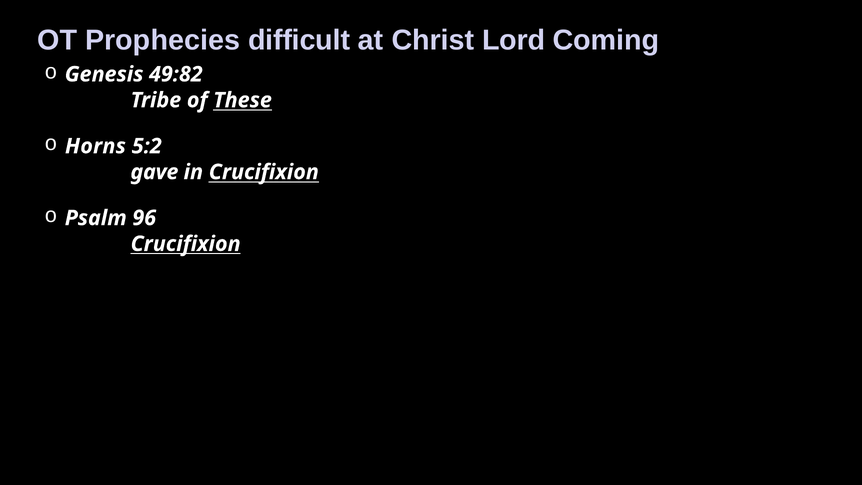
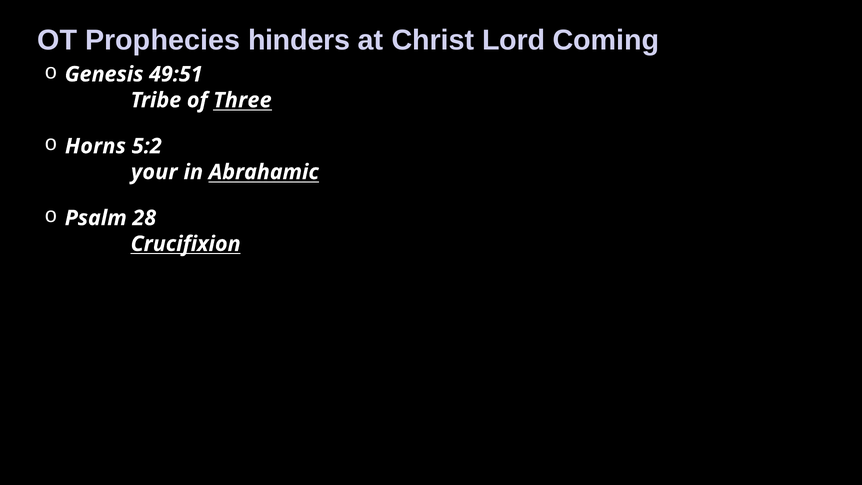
difficult: difficult -> hinders
49:82: 49:82 -> 49:51
These: These -> Three
gave: gave -> your
in Crucifixion: Crucifixion -> Abrahamic
96: 96 -> 28
